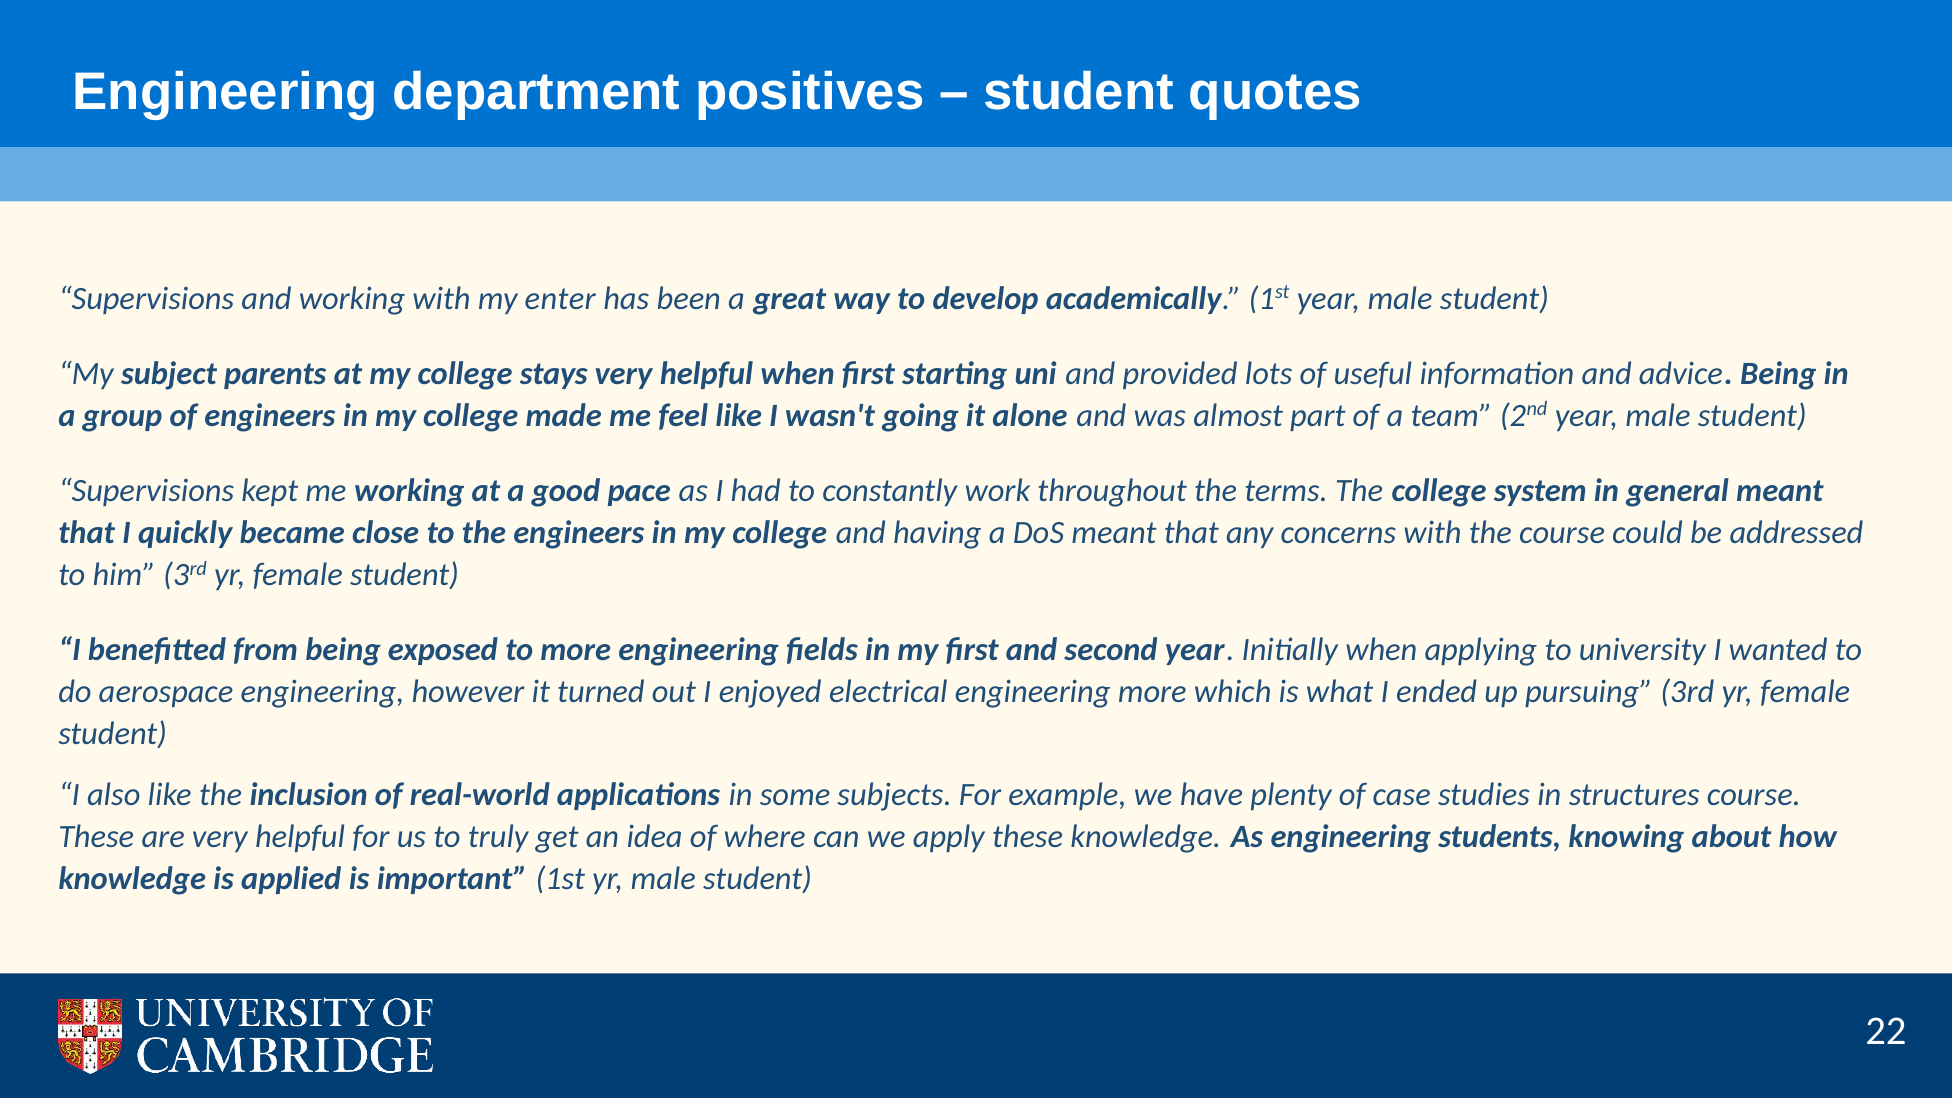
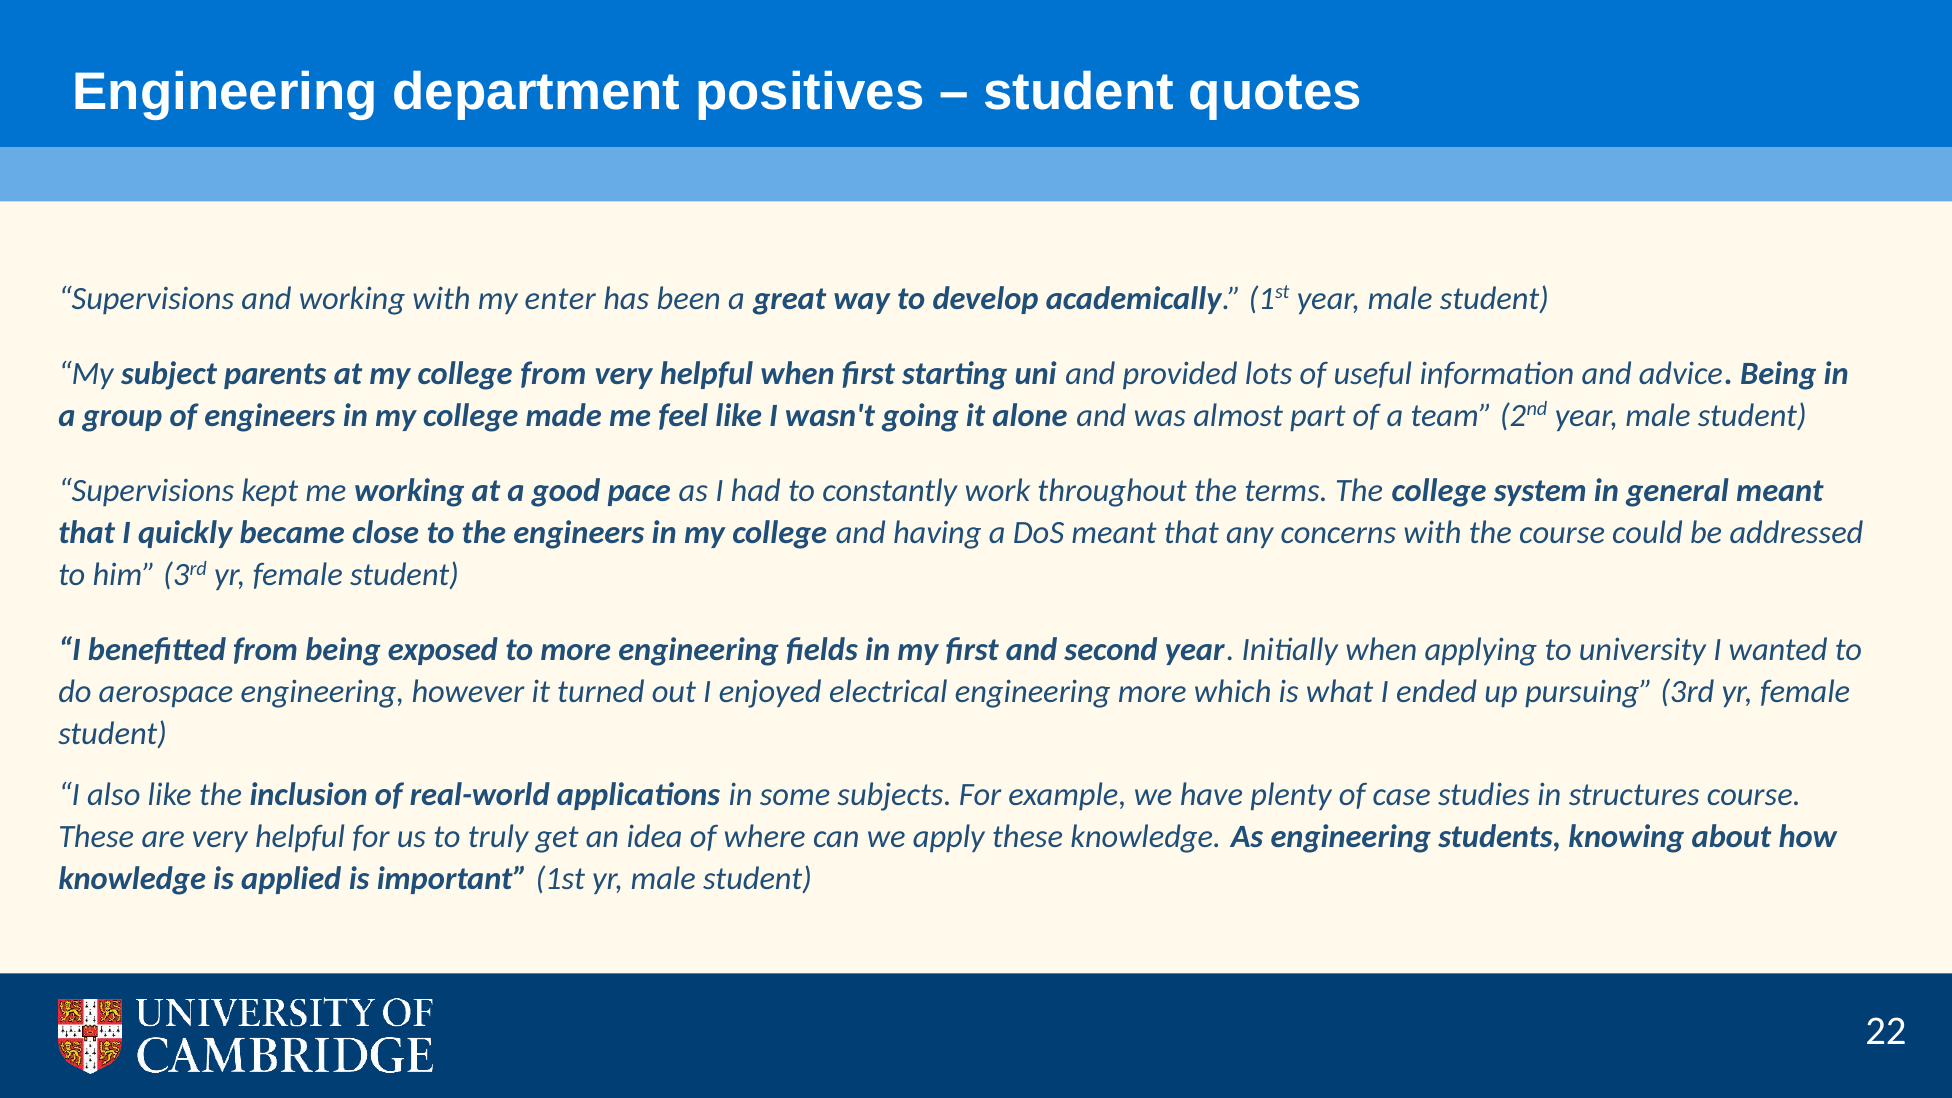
college stays: stays -> from
